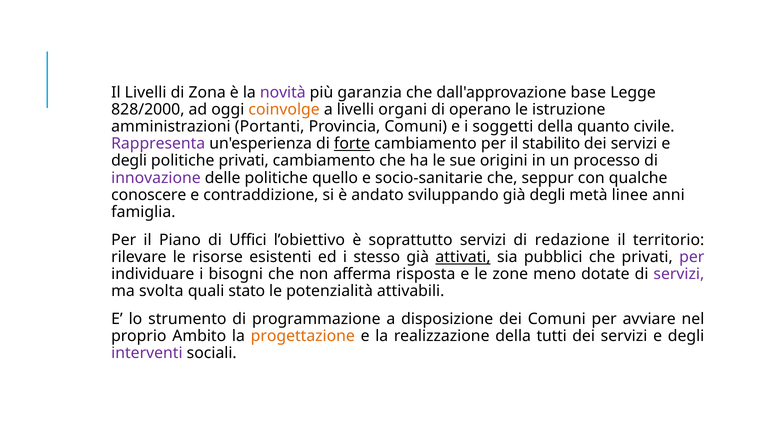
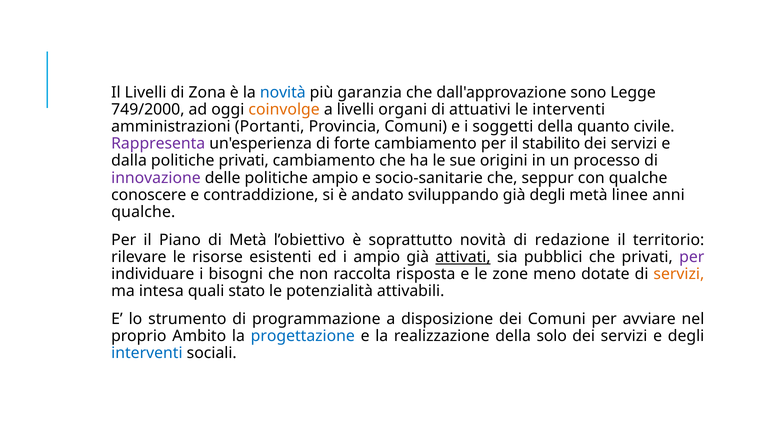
novità at (283, 93) colour: purple -> blue
base: base -> sono
828/2000: 828/2000 -> 749/2000
operano: operano -> attuativi
le istruzione: istruzione -> interventi
forte underline: present -> none
degli at (129, 161): degli -> dalla
politiche quello: quello -> ampio
famiglia at (143, 212): famiglia -> qualche
di Uffici: Uffici -> Metà
soprattutto servizi: servizi -> novità
i stesso: stesso -> ampio
afferma: afferma -> raccolta
servizi at (679, 274) colour: purple -> orange
svolta: svolta -> intesa
progettazione colour: orange -> blue
tutti: tutti -> solo
interventi at (147, 353) colour: purple -> blue
